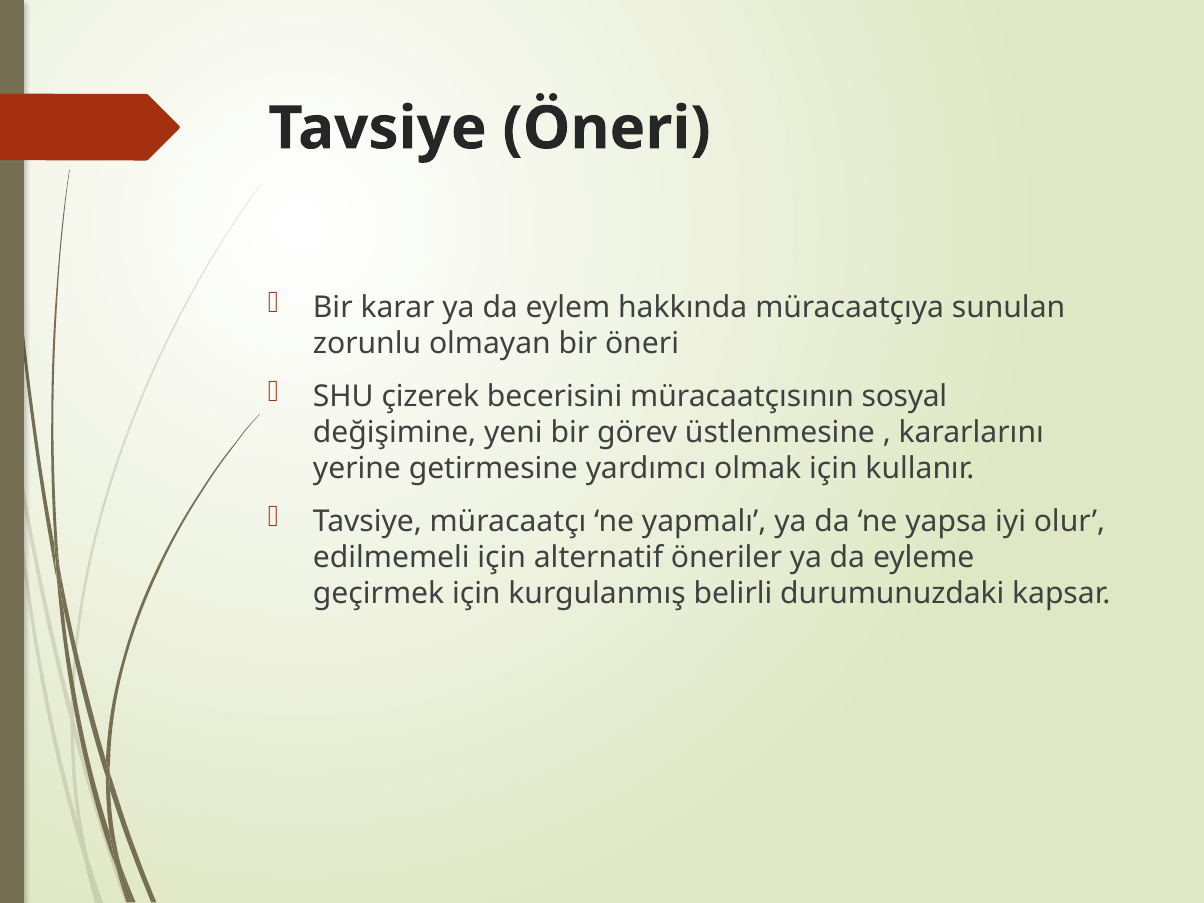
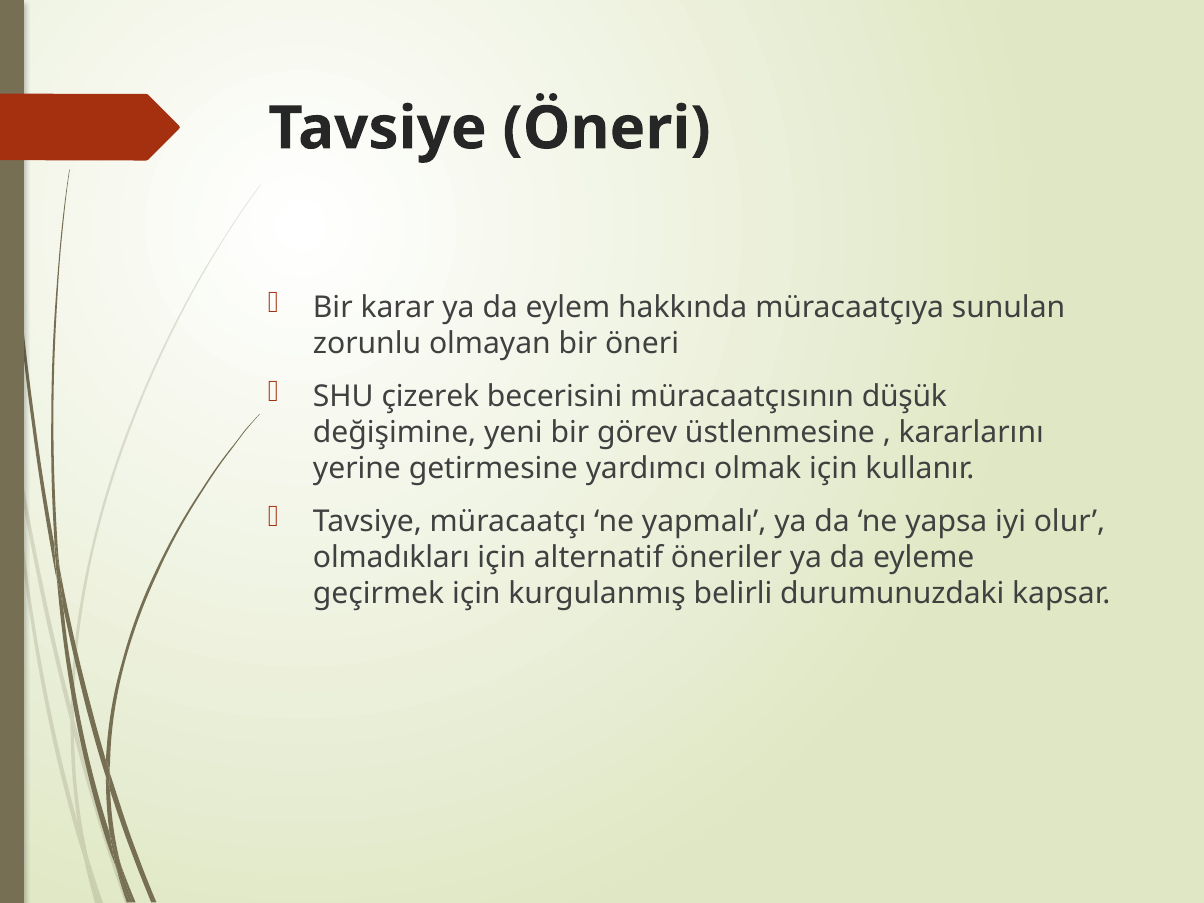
sosyal: sosyal -> düşük
edilmemeli: edilmemeli -> olmadıkları
